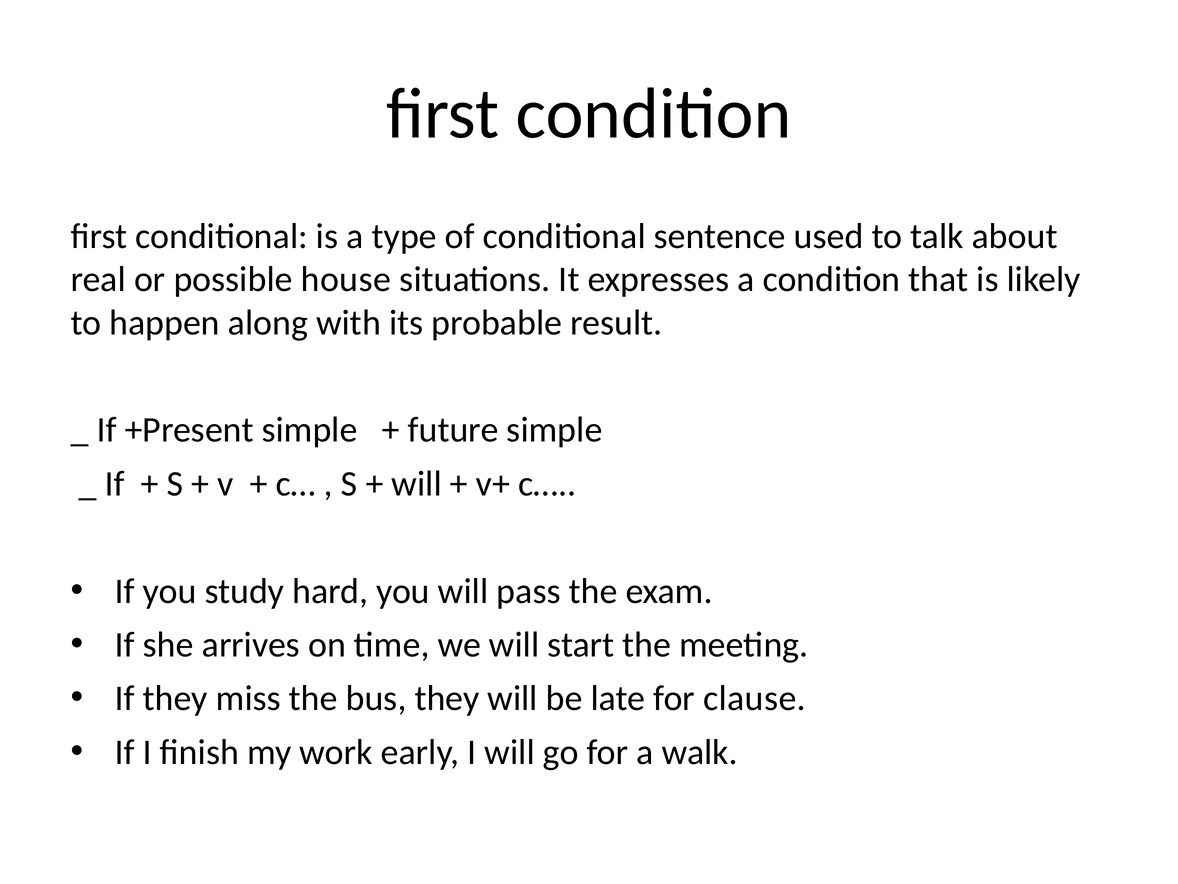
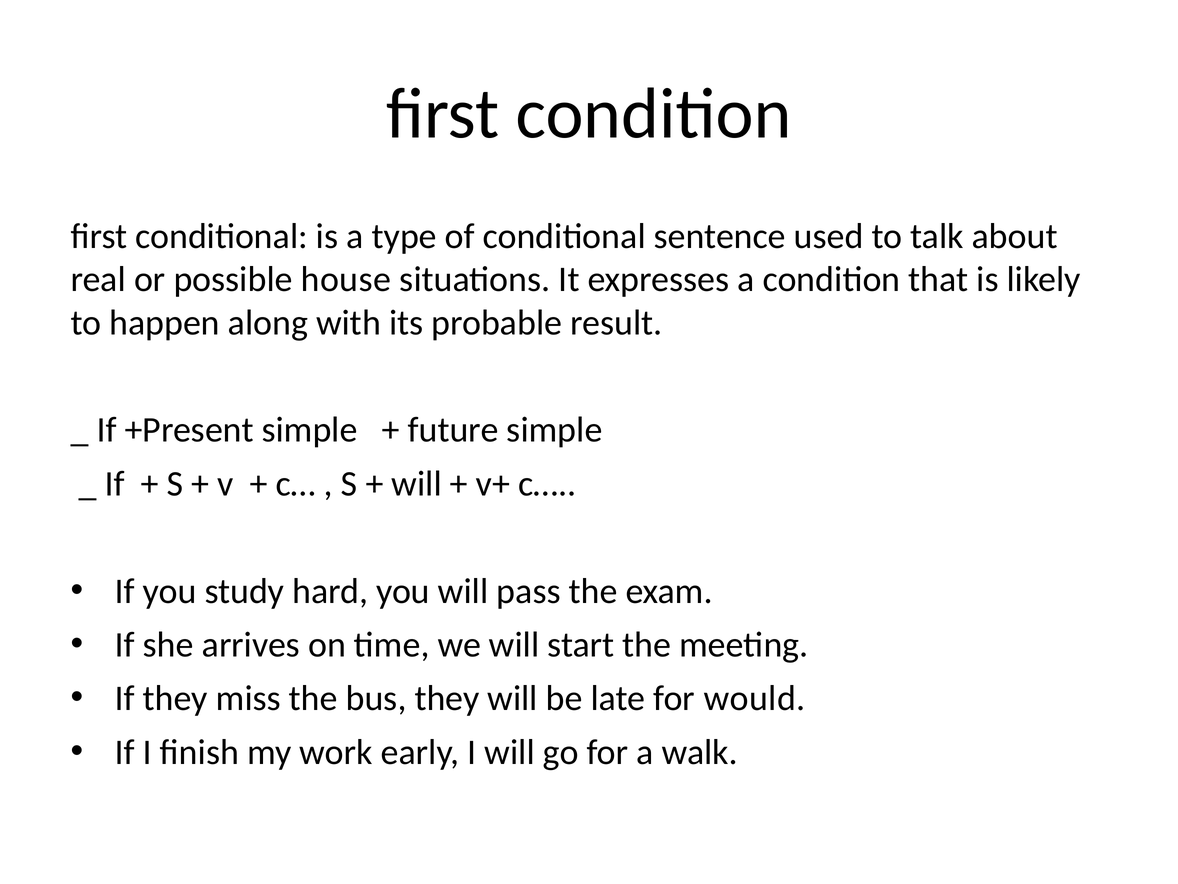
clause: clause -> would
